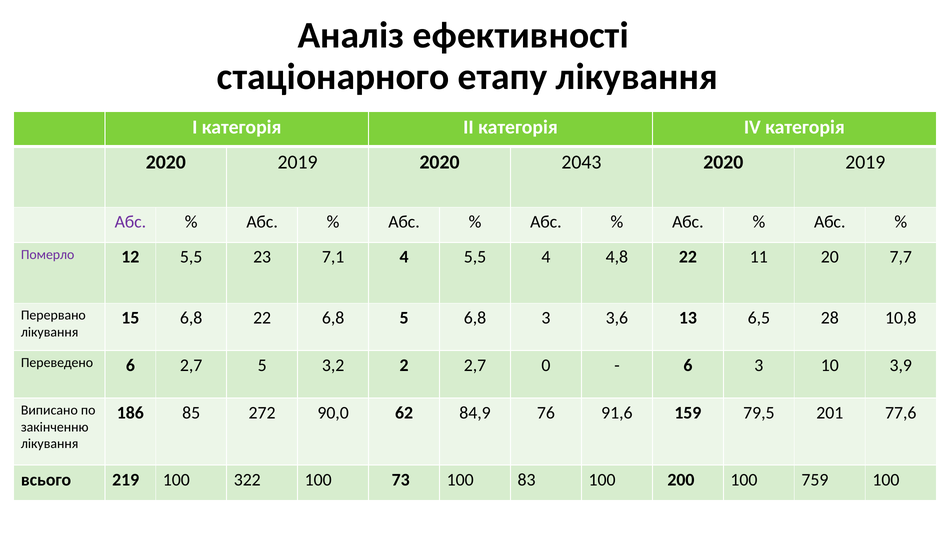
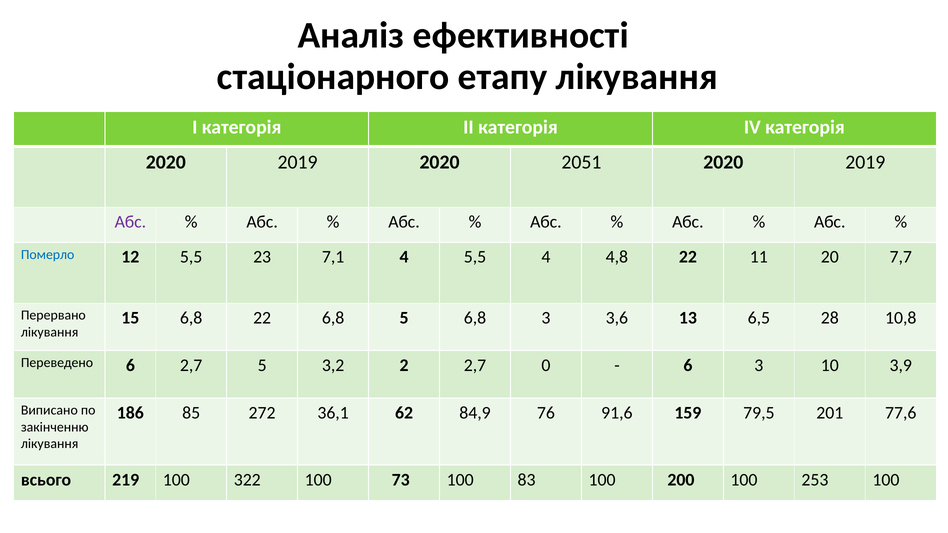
2043: 2043 -> 2051
Померло colour: purple -> blue
90,0: 90,0 -> 36,1
759: 759 -> 253
